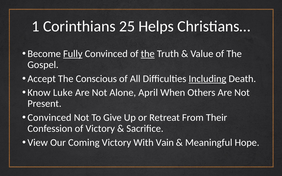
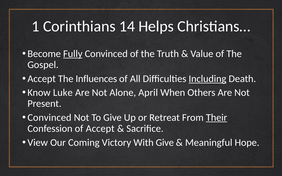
25: 25 -> 14
the at (148, 54) underline: present -> none
Conscious: Conscious -> Influences
Their underline: none -> present
of Victory: Victory -> Accept
With Vain: Vain -> Give
